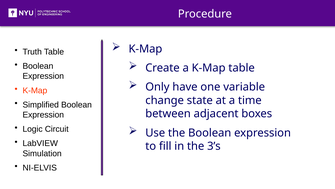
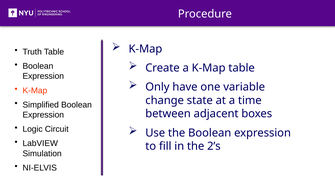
3’s: 3’s -> 2’s
